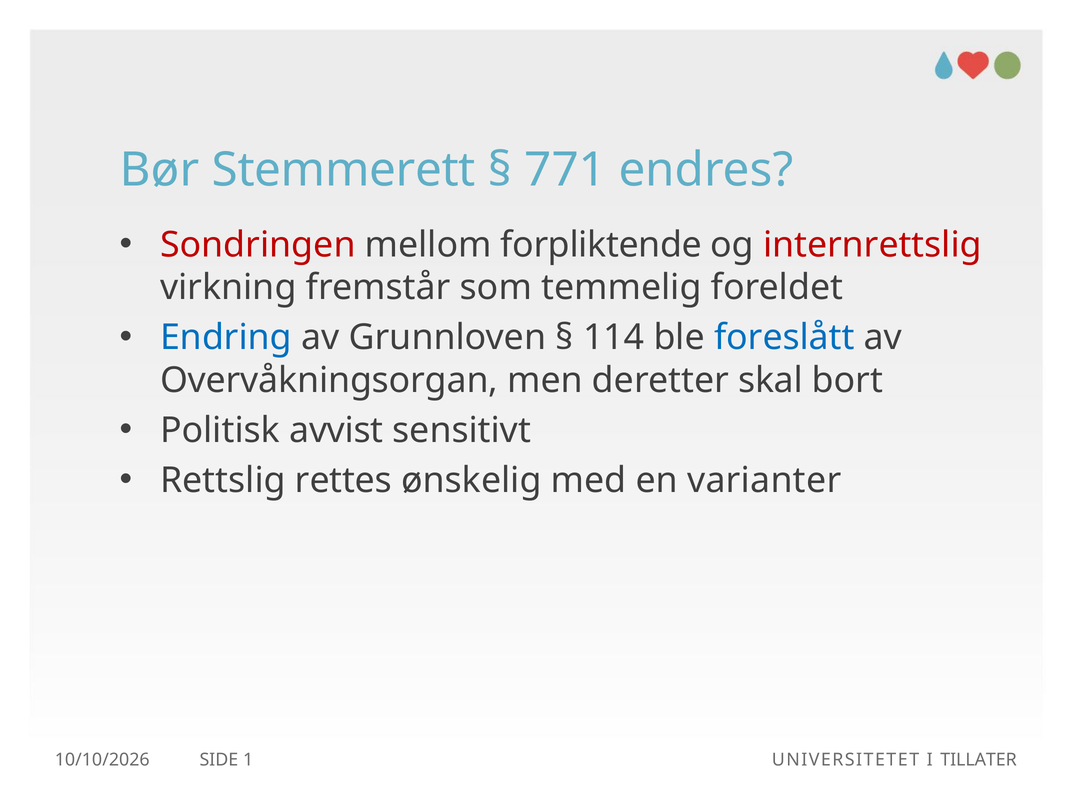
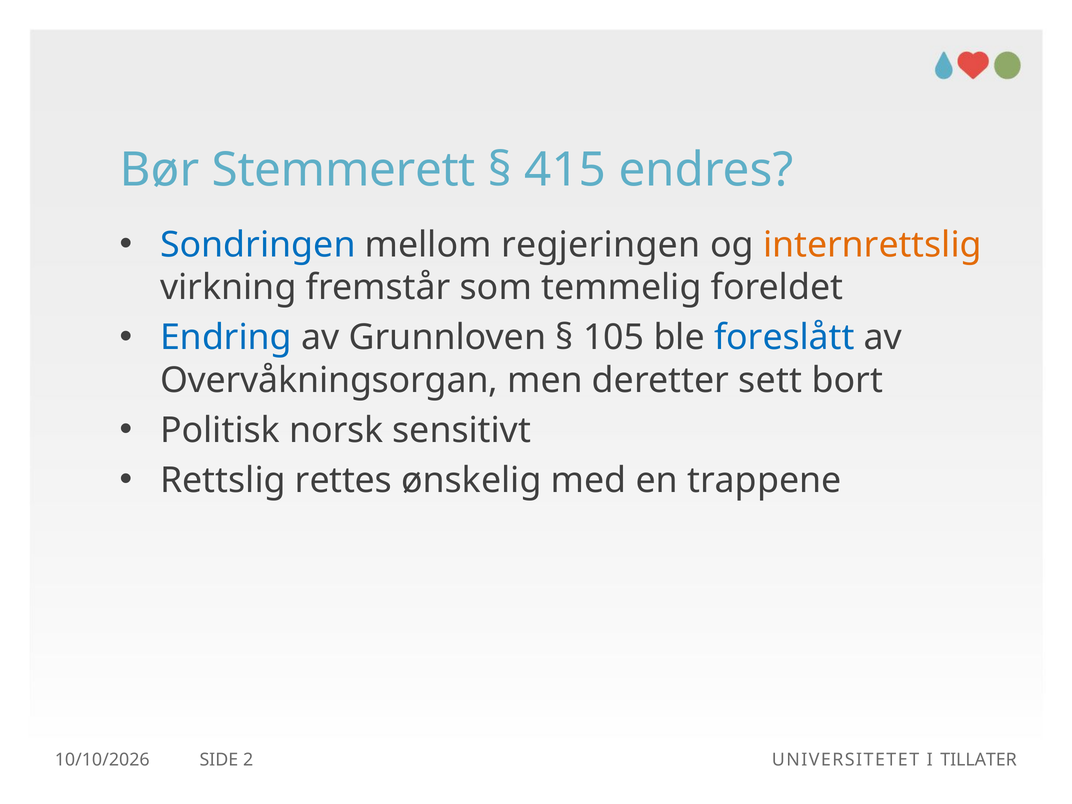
771: 771 -> 415
Sondringen colour: red -> blue
forpliktende: forpliktende -> regjeringen
internrettslig colour: red -> orange
114: 114 -> 105
skal: skal -> sett
avvist: avvist -> norsk
varianter: varianter -> trappene
1: 1 -> 2
